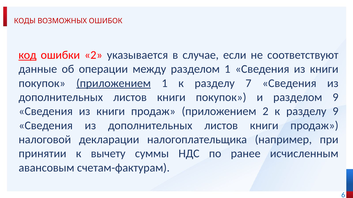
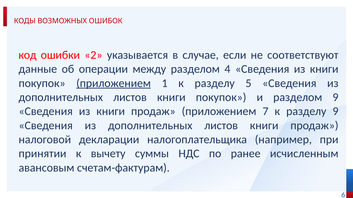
код underline: present -> none
разделом 1: 1 -> 4
7: 7 -> 5
приложением 2: 2 -> 7
